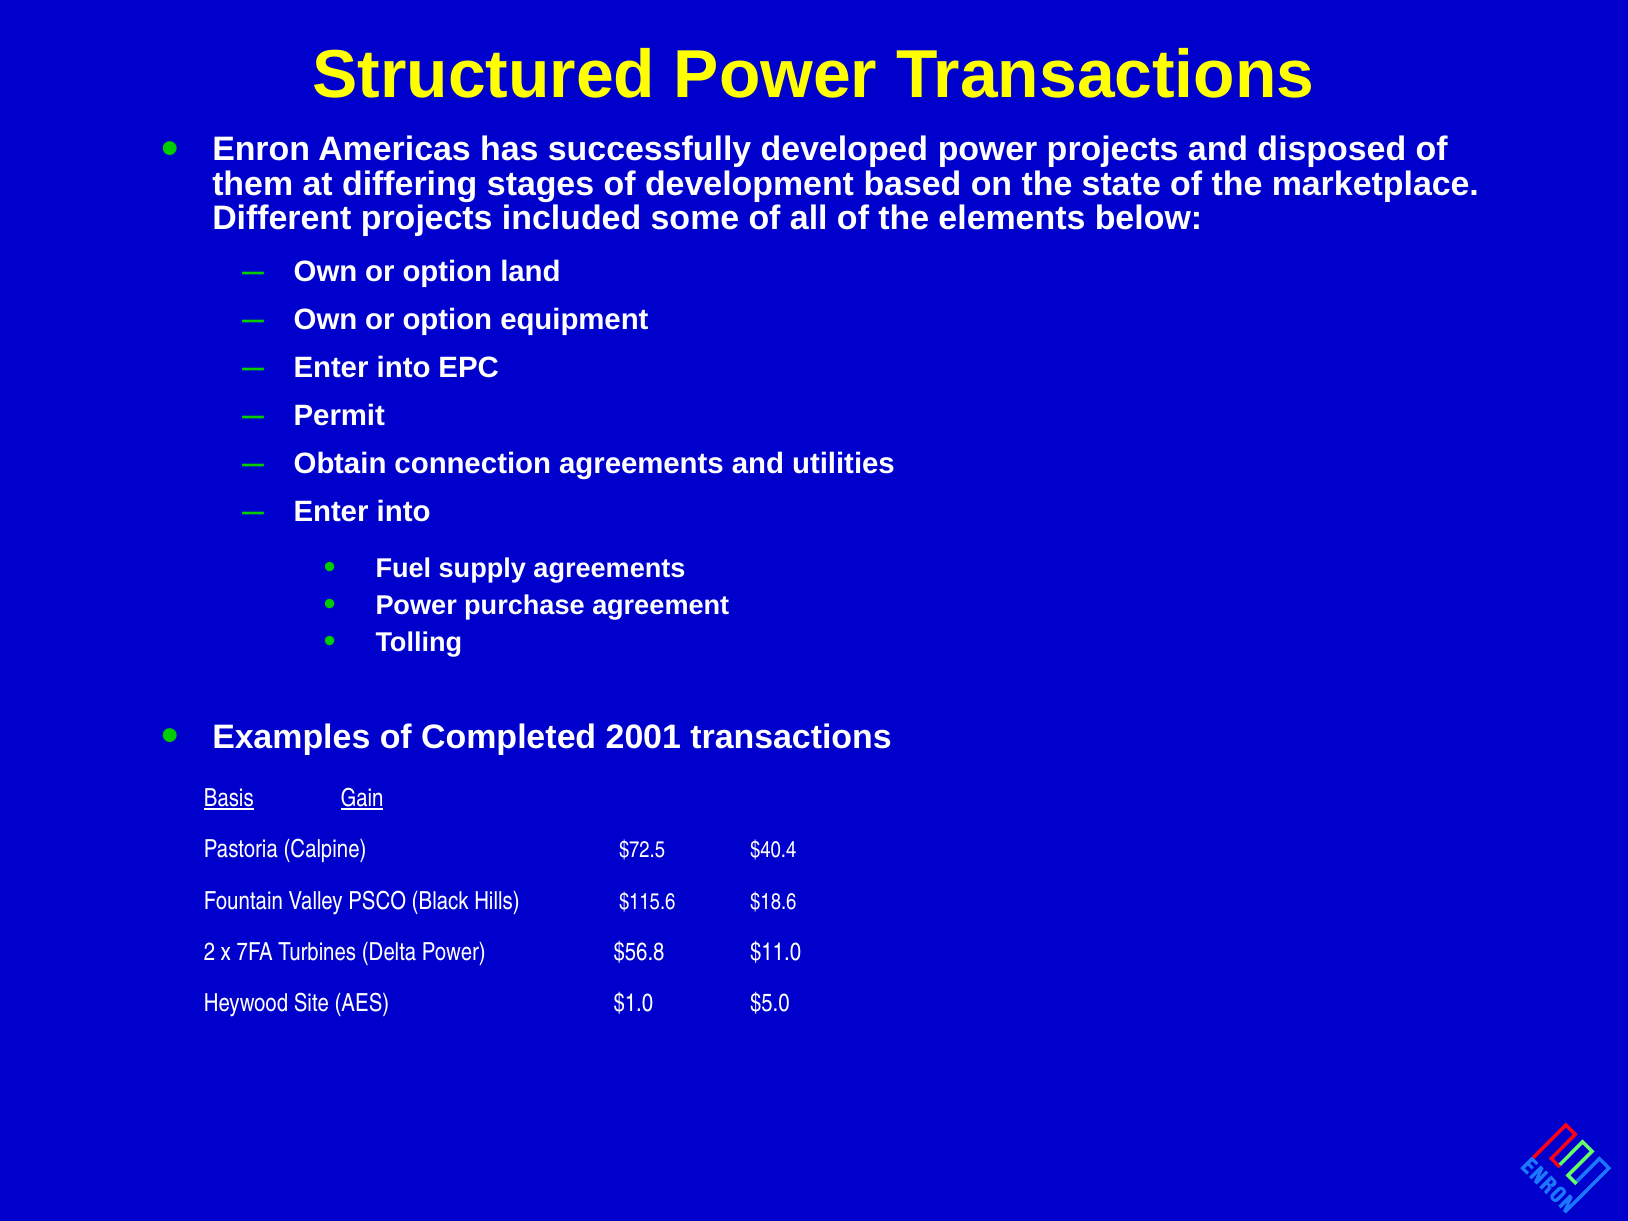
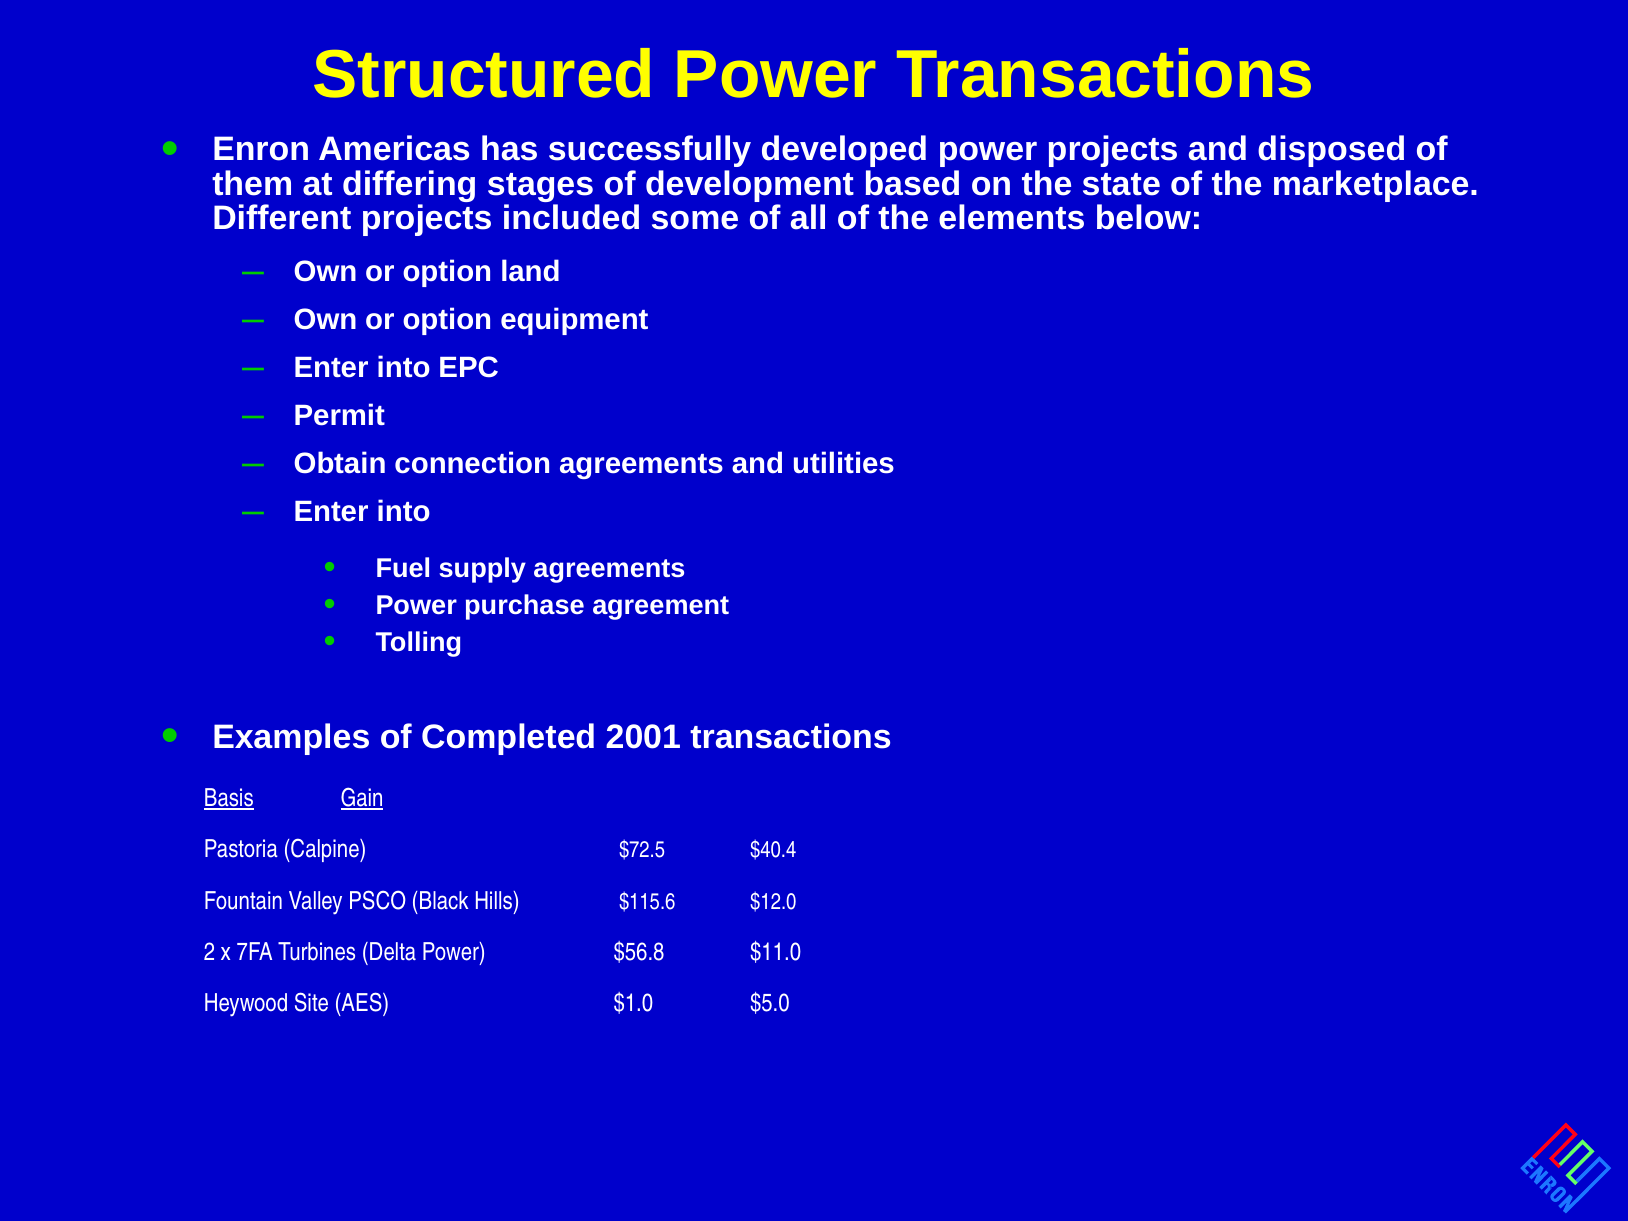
$18.6: $18.6 -> $12.0
